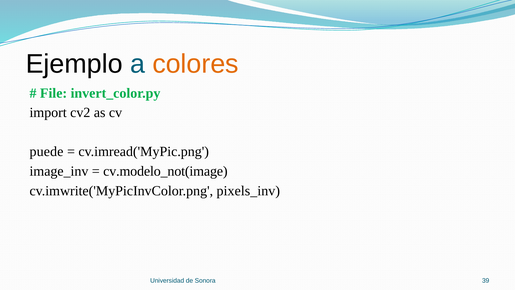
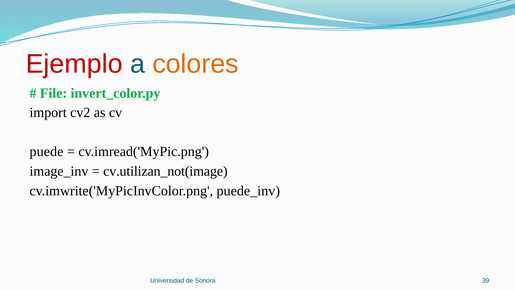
Ejemplo colour: black -> red
cv.modelo_not(image: cv.modelo_not(image -> cv.utilizan_not(image
pixels_inv: pixels_inv -> puede_inv
